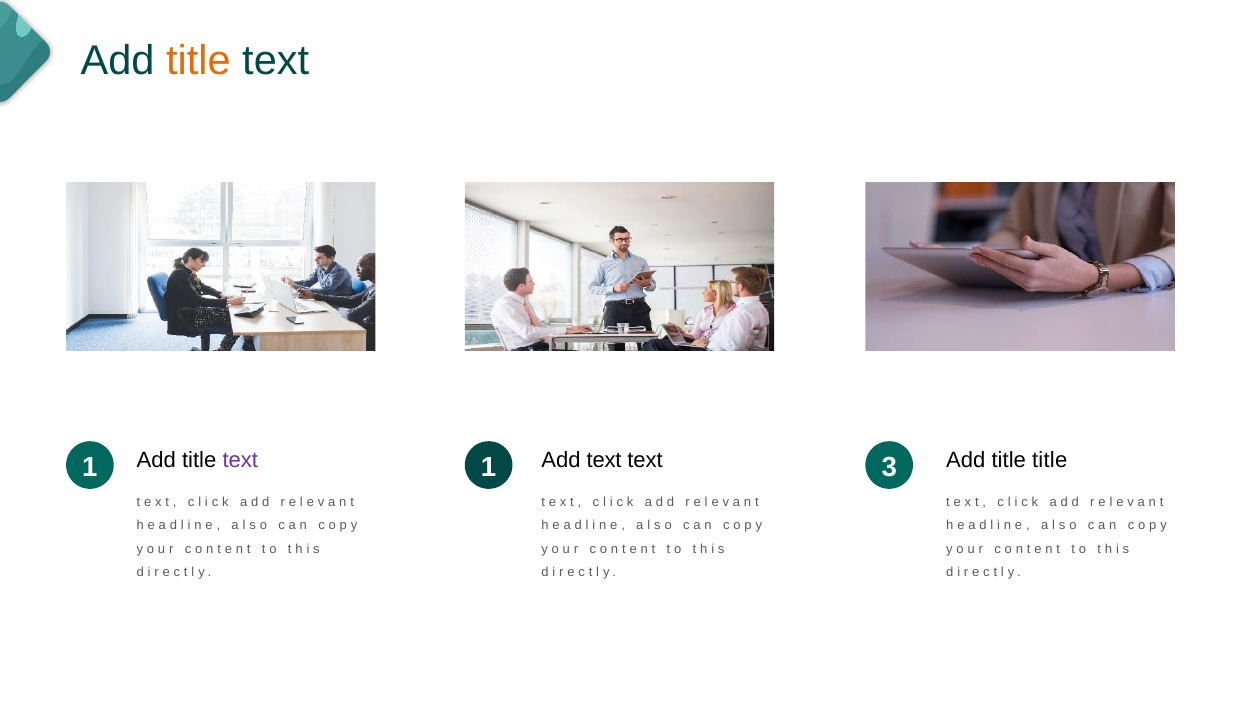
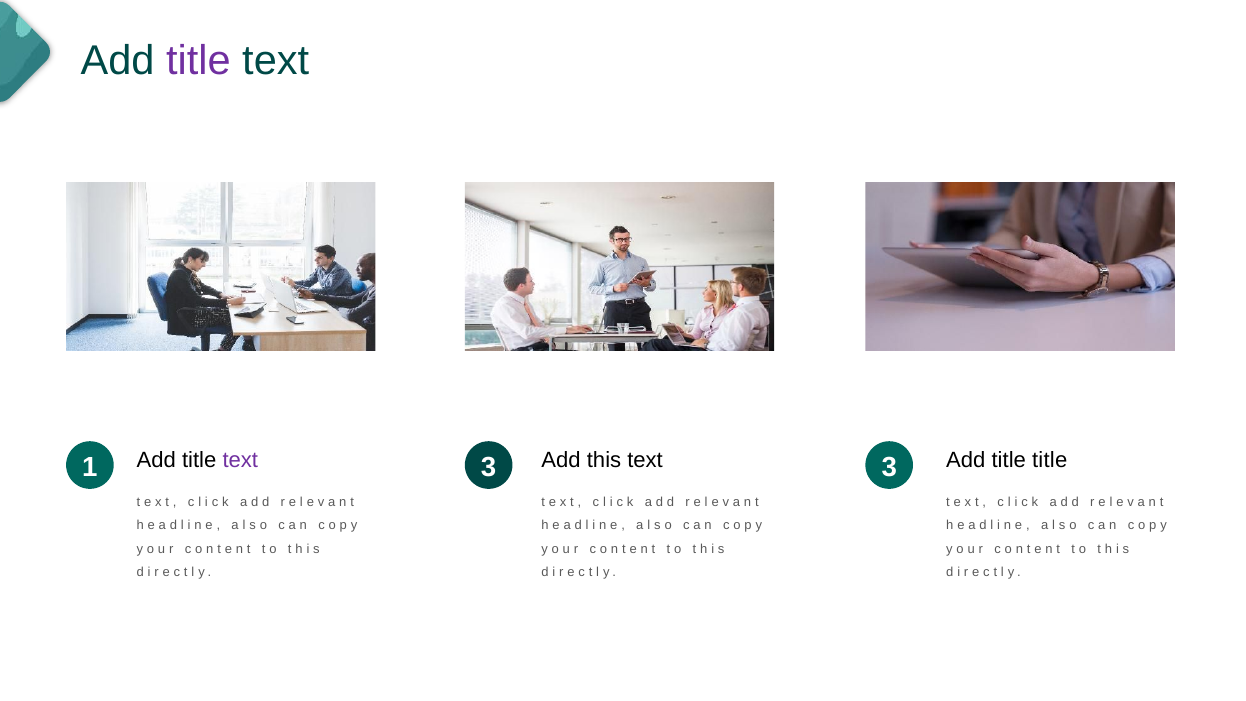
title at (198, 61) colour: orange -> purple
Add text: text -> this
1 1: 1 -> 3
